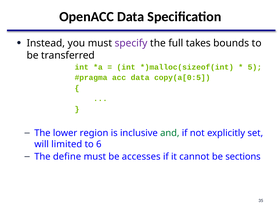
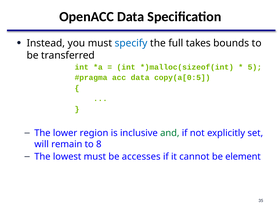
specify colour: purple -> blue
limited: limited -> remain
6: 6 -> 8
define: define -> lowest
sections: sections -> element
